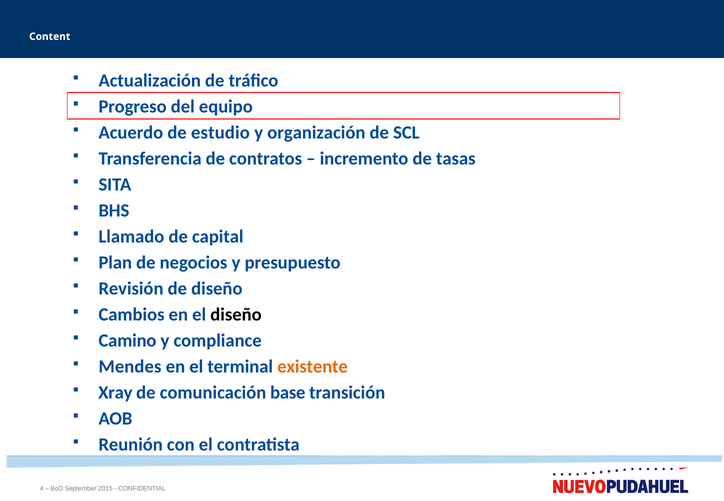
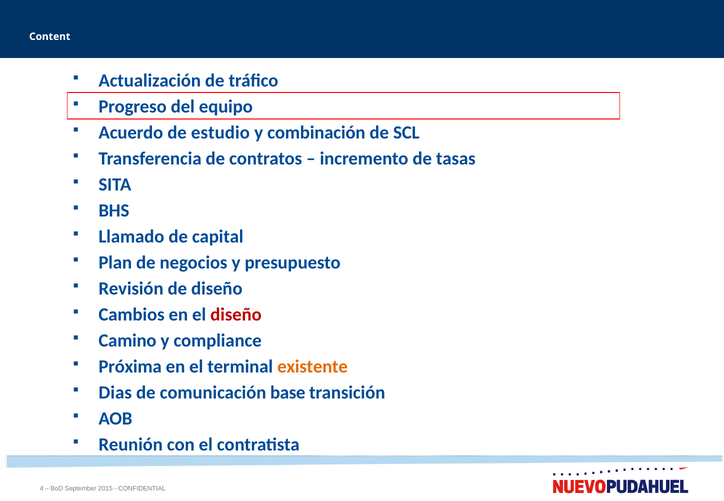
organización: organización -> combinación
diseño at (236, 315) colour: black -> red
Mendes: Mendes -> Próxima
Xray: Xray -> Dias
